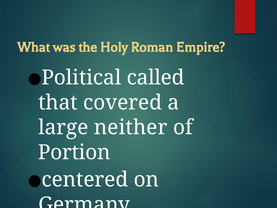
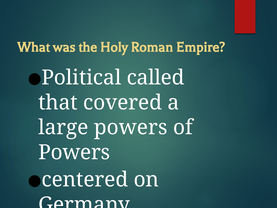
large neither: neither -> powers
Portion at (74, 152): Portion -> Powers
